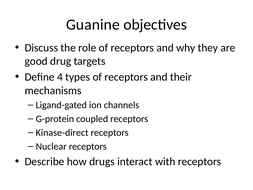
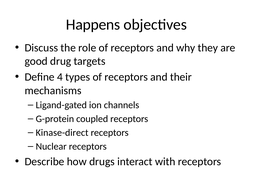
Guanine: Guanine -> Happens
